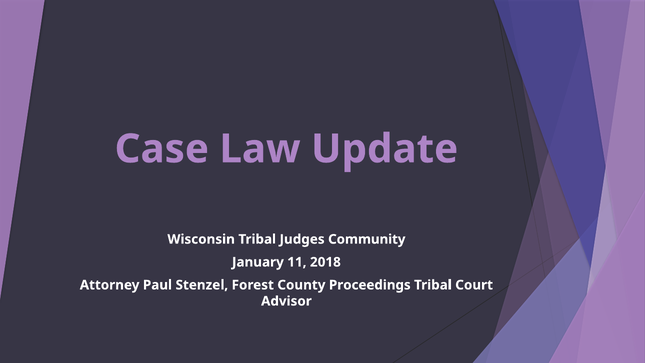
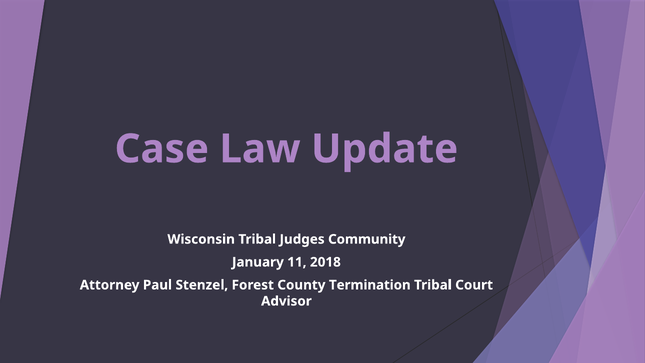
Proceedings: Proceedings -> Termination
